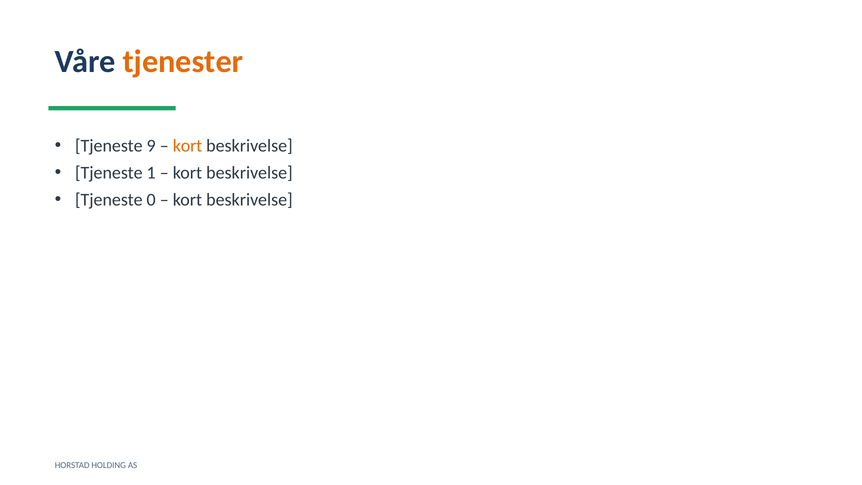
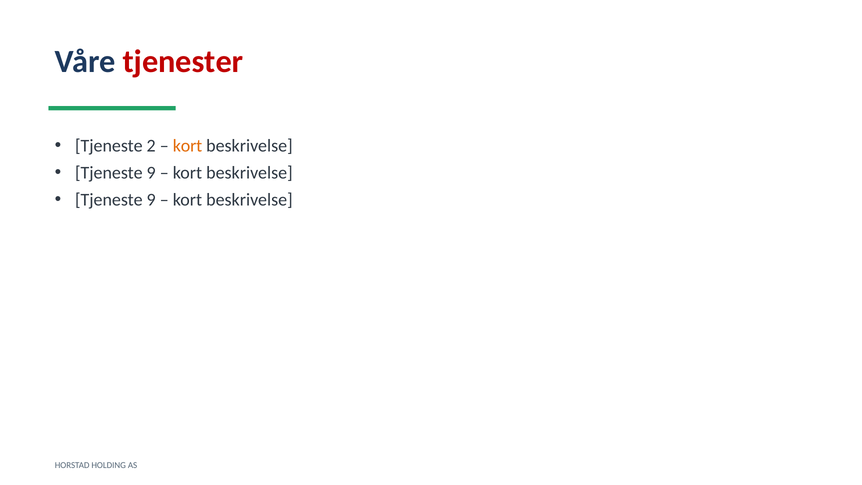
tjenester colour: orange -> red
9: 9 -> 2
1 at (151, 173): 1 -> 9
0 at (151, 200): 0 -> 9
